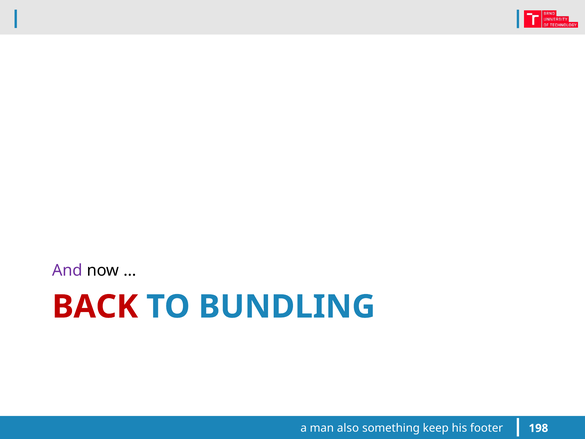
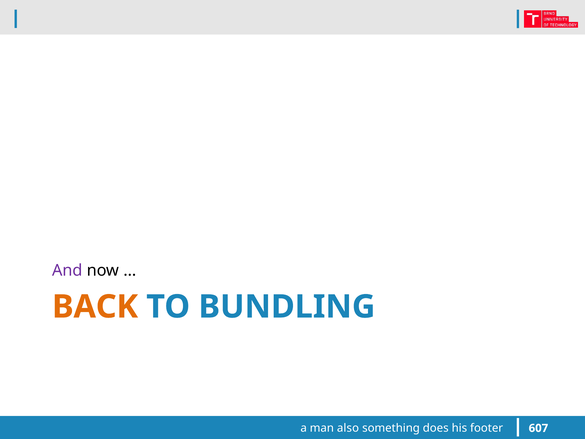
BACK colour: red -> orange
keep: keep -> does
198: 198 -> 607
